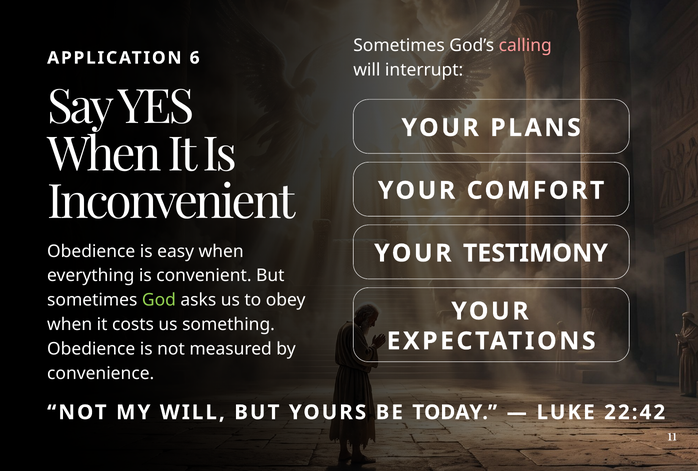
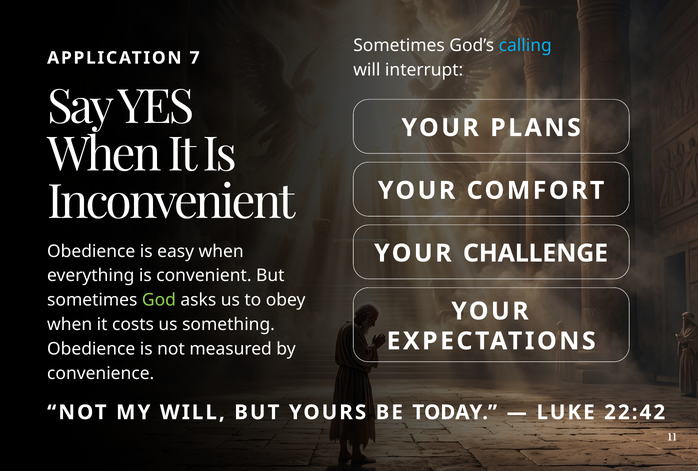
calling colour: pink -> light blue
6: 6 -> 7
TESTIMONY: TESTIMONY -> CHALLENGE
